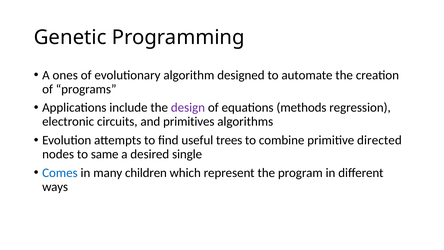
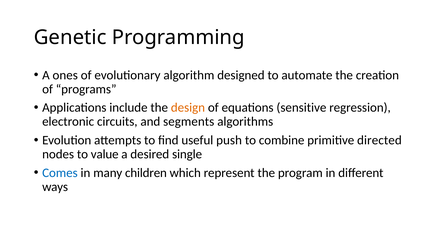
design colour: purple -> orange
methods: methods -> sensitive
primitives: primitives -> segments
trees: trees -> push
same: same -> value
